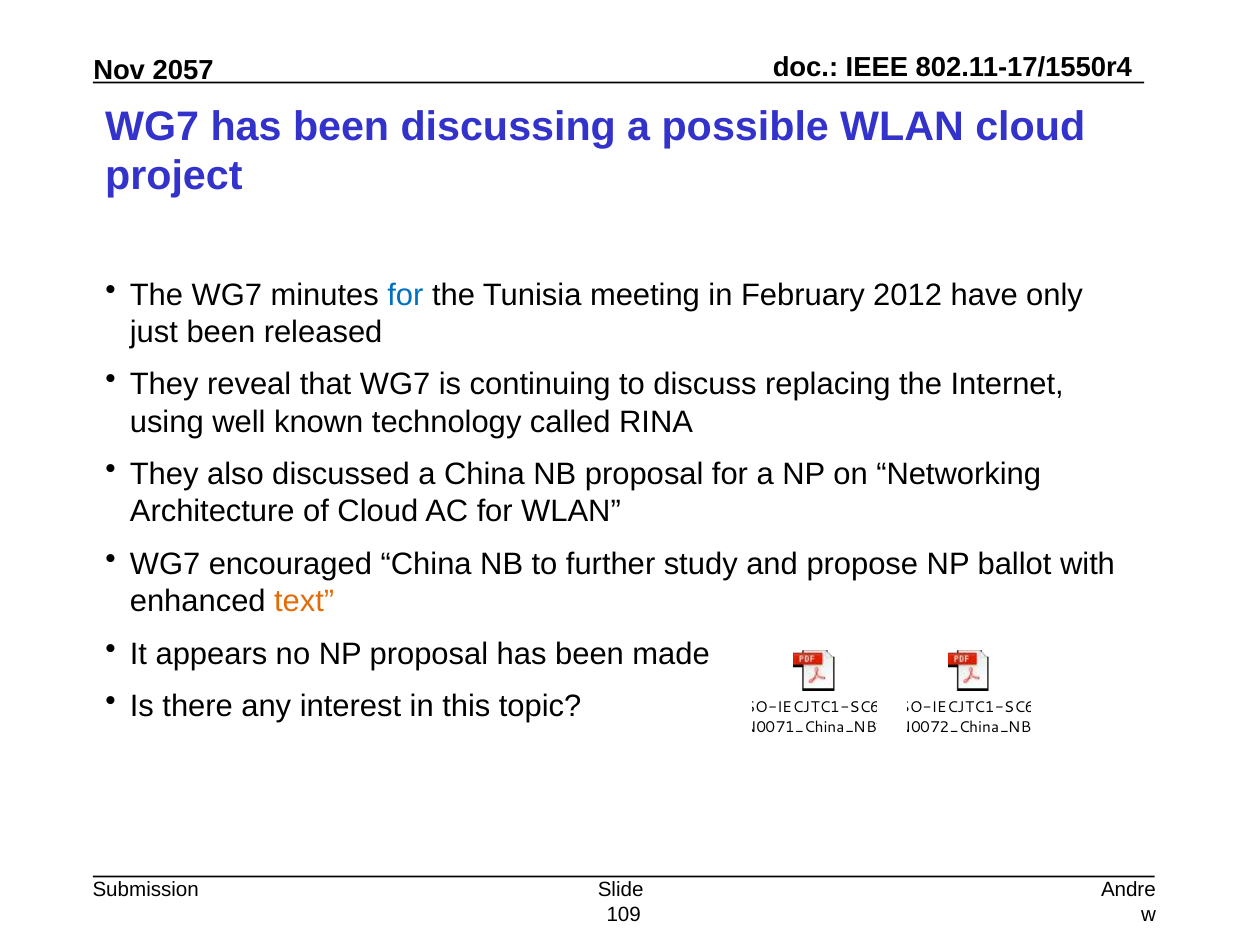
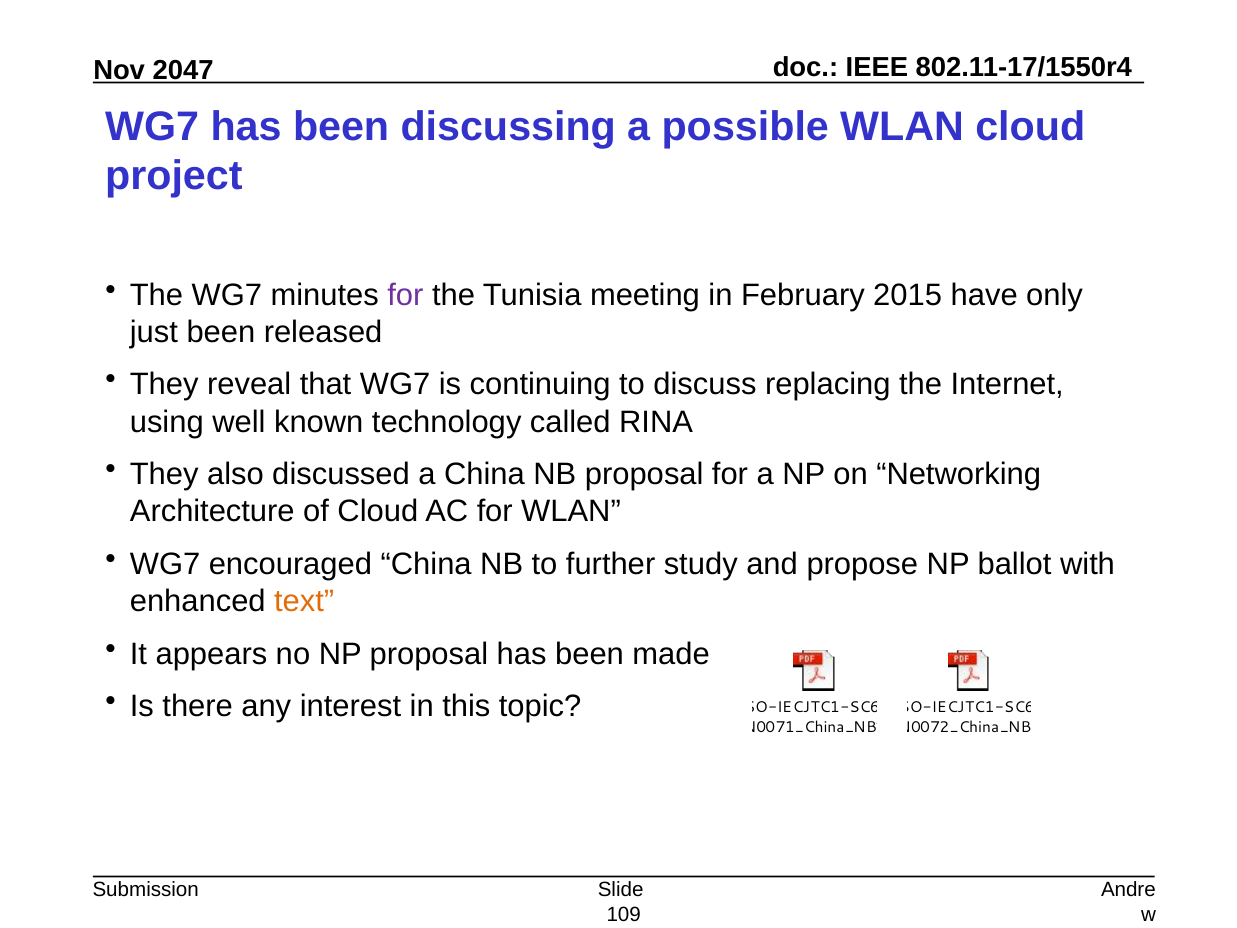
2057: 2057 -> 2047
for at (405, 295) colour: blue -> purple
2012: 2012 -> 2015
